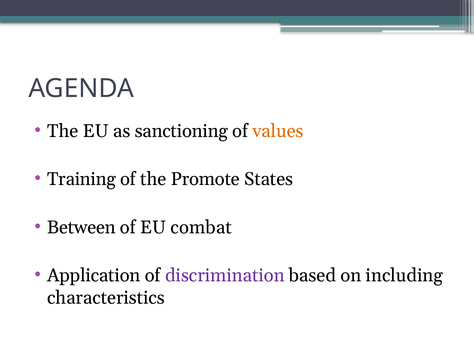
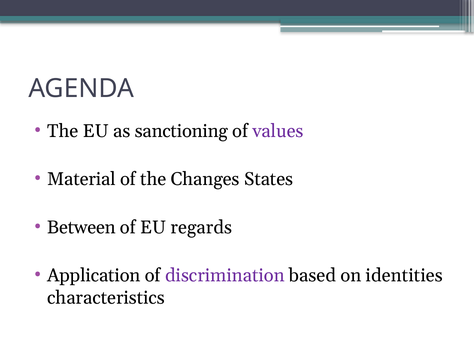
values colour: orange -> purple
Training: Training -> Material
Promote: Promote -> Changes
combat: combat -> regards
including: including -> identities
